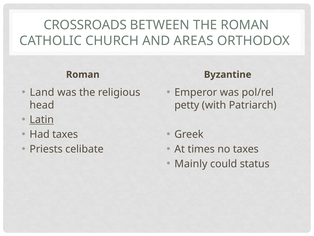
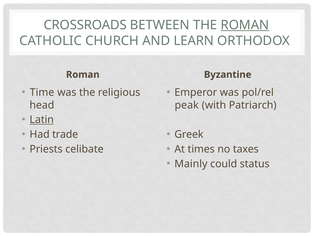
ROMAN at (245, 25) underline: none -> present
AREAS: AREAS -> LEARN
Land: Land -> Time
petty: petty -> peak
Had taxes: taxes -> trade
